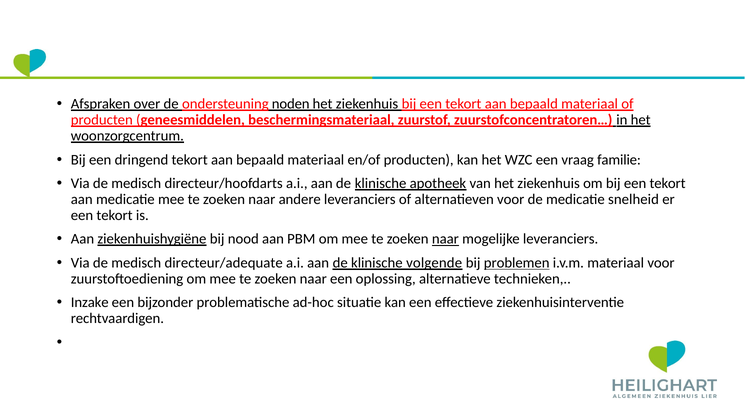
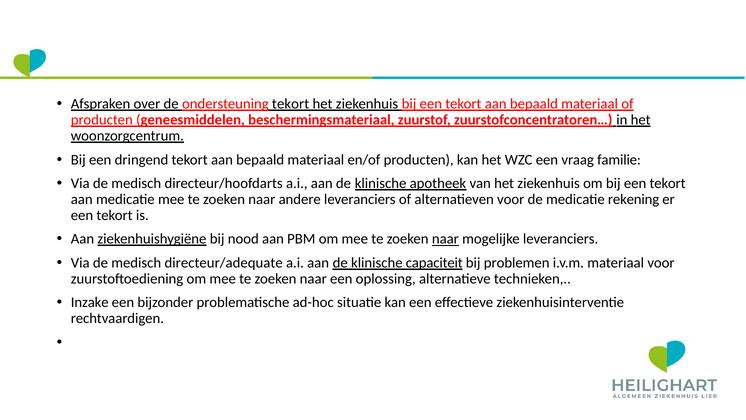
ondersteuning noden: noden -> tekort
snelheid: snelheid -> rekening
volgende: volgende -> capaciteit
problemen underline: present -> none
